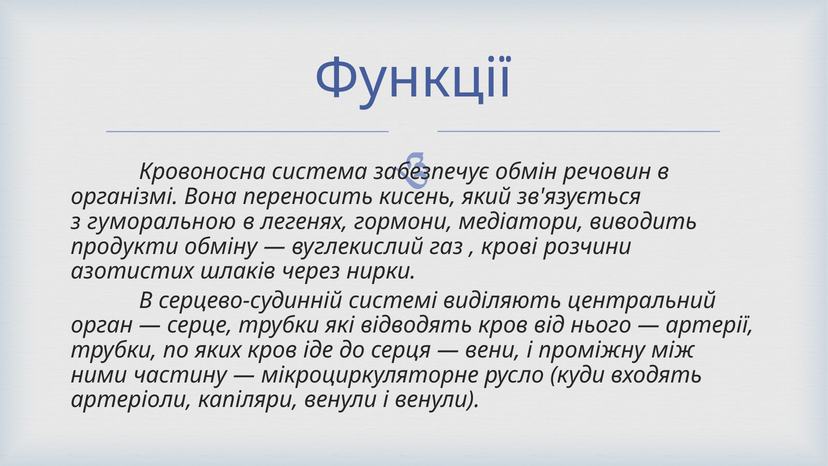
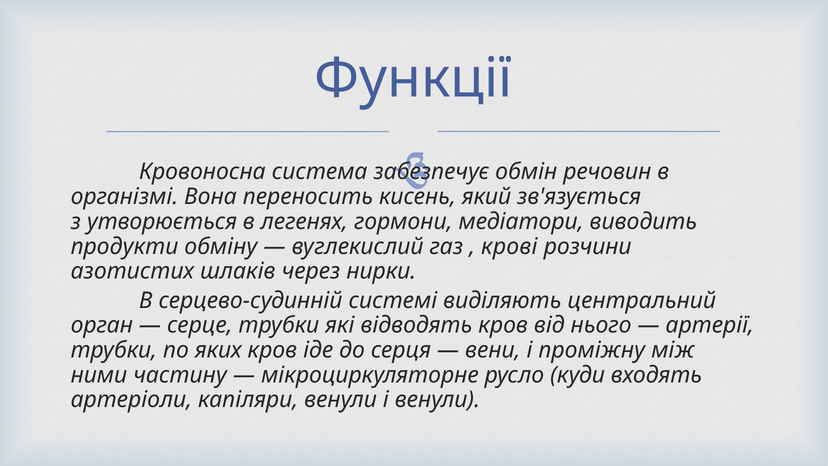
гуморальною: гуморальною -> утворюється
